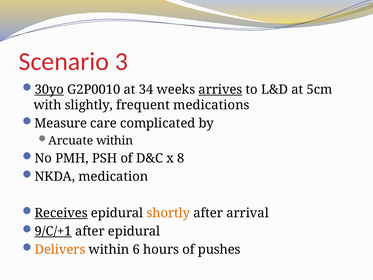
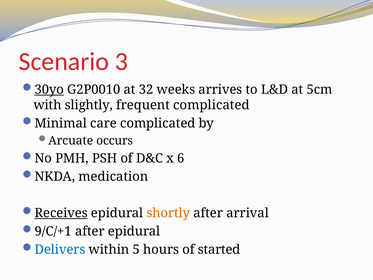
34: 34 -> 32
arrives underline: present -> none
frequent medications: medications -> complicated
Measure: Measure -> Minimal
Arcuate within: within -> occurs
8: 8 -> 6
9/C/+1 underline: present -> none
Delivers colour: orange -> blue
6: 6 -> 5
pushes: pushes -> started
